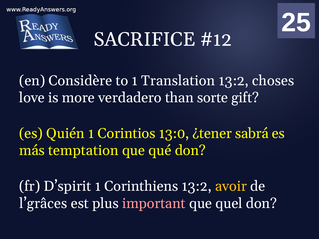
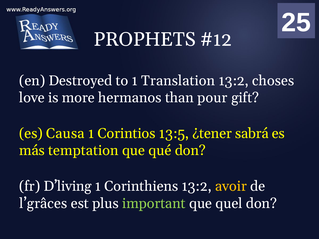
SACRIFICE: SACRIFICE -> PROPHETS
Considère: Considère -> Destroyed
verdadero: verdadero -> hermanos
sorte: sorte -> pour
Quién: Quién -> Causa
13:0: 13:0 -> 13:5
D’spirit: D’spirit -> D’living
important colour: pink -> light green
